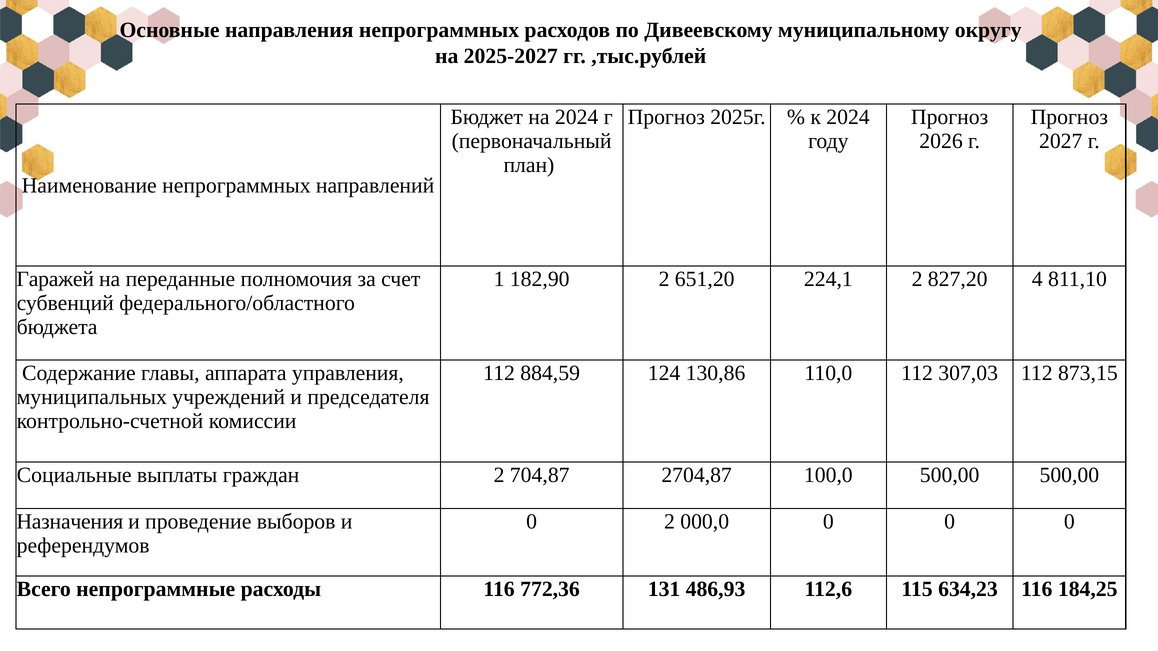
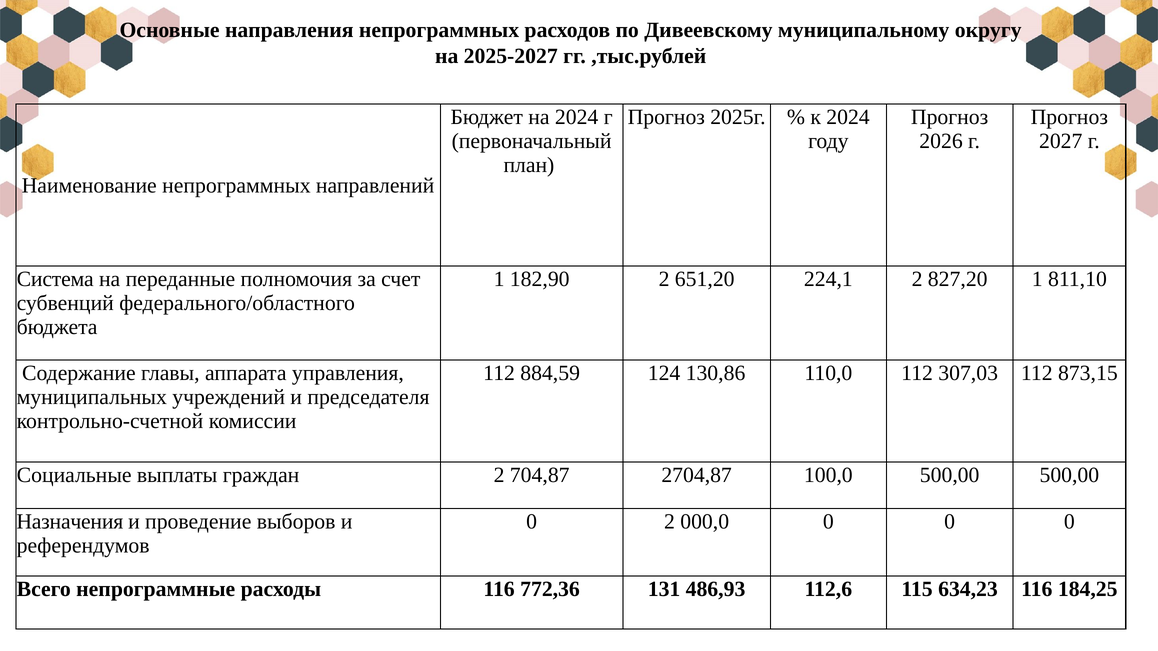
Гаражей: Гаражей -> Система
827,20 4: 4 -> 1
